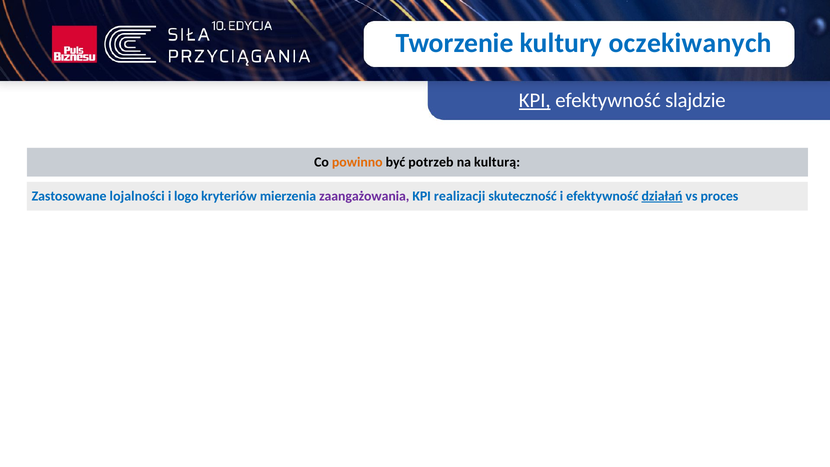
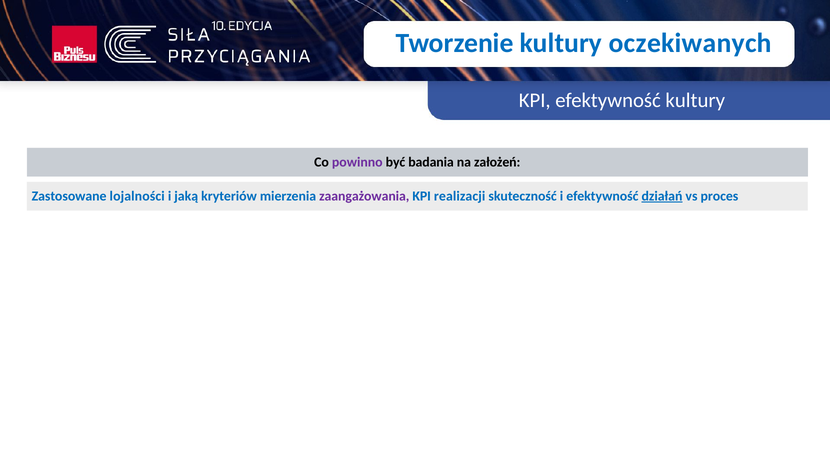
KPI at (535, 100) underline: present -> none
efektywność slajdzie: slajdzie -> kultury
powinno colour: orange -> purple
potrzeb: potrzeb -> badania
kulturą: kulturą -> założeń
logo: logo -> jaką
